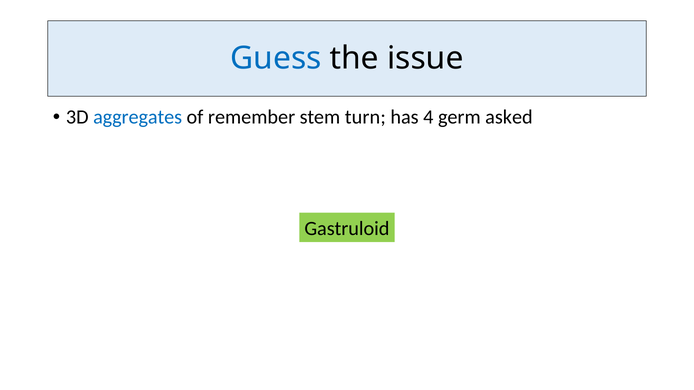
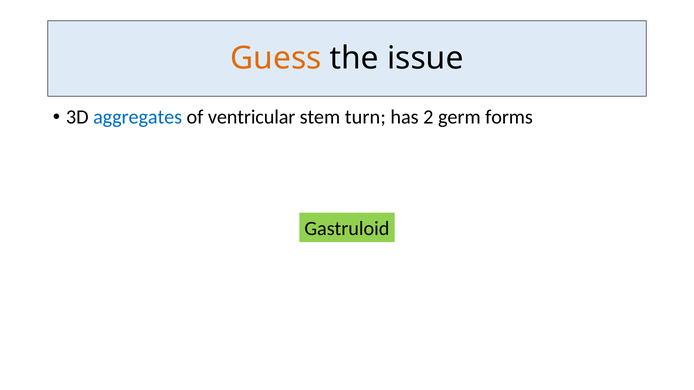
Guess colour: blue -> orange
remember: remember -> ventricular
4: 4 -> 2
asked: asked -> forms
